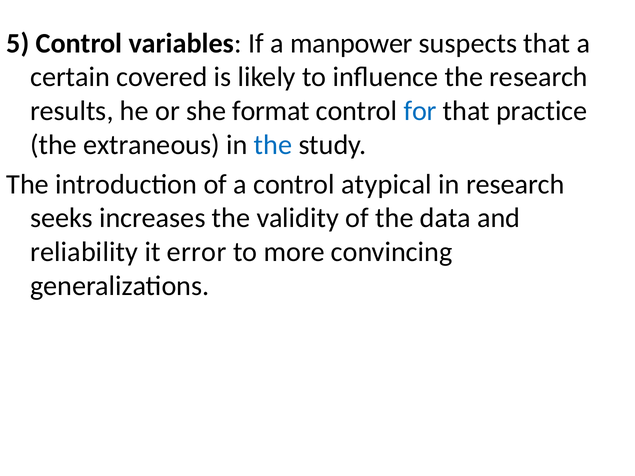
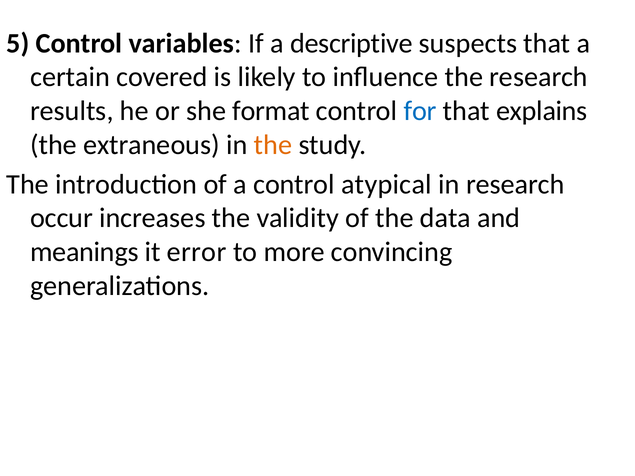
manpower: manpower -> descriptive
practice: practice -> explains
the at (273, 145) colour: blue -> orange
seeks: seeks -> occur
reliability: reliability -> meanings
